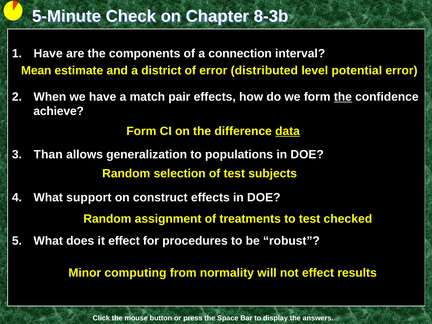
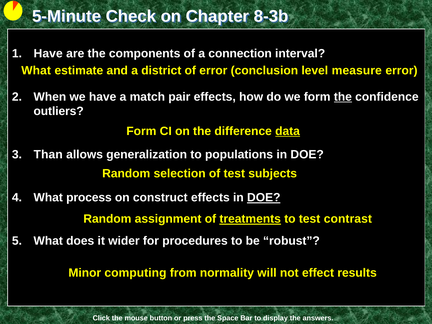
Mean at (36, 71): Mean -> What
distributed: distributed -> conclusion
potential: potential -> measure
achieve: achieve -> outliers
support: support -> process
DOE at (264, 198) underline: none -> present
treatments underline: none -> present
checked: checked -> contrast
it effect: effect -> wider
